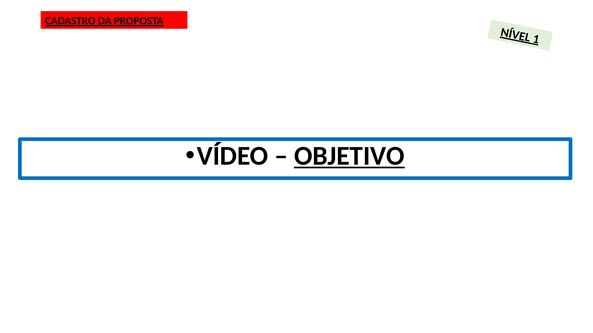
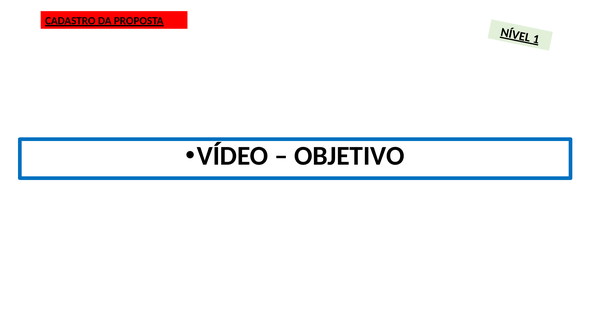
OBJETIVO underline: present -> none
